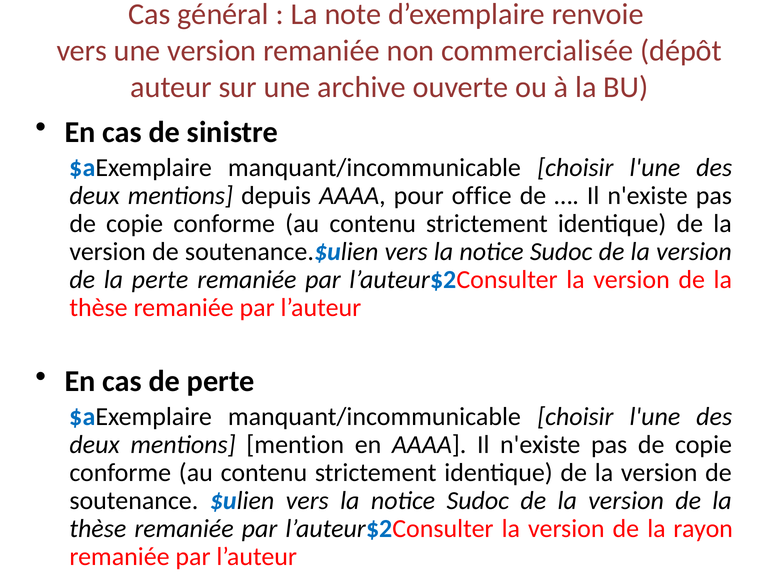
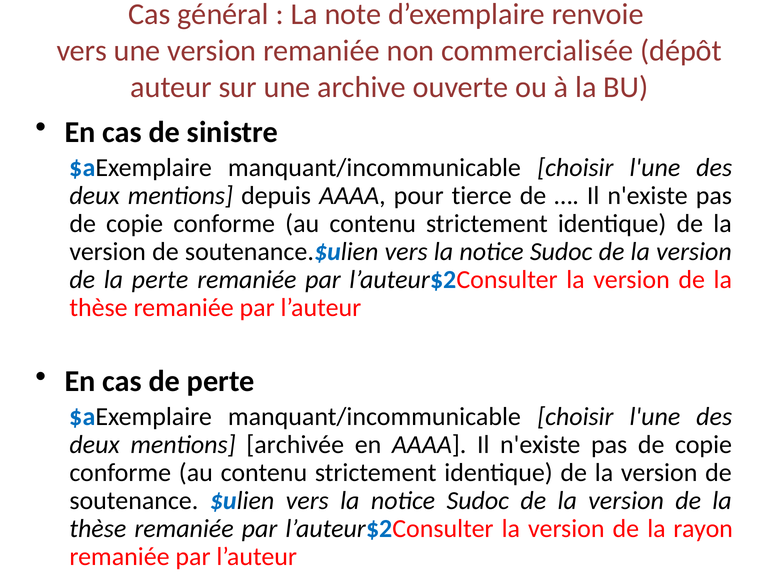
office: office -> tierce
mention: mention -> archivée
